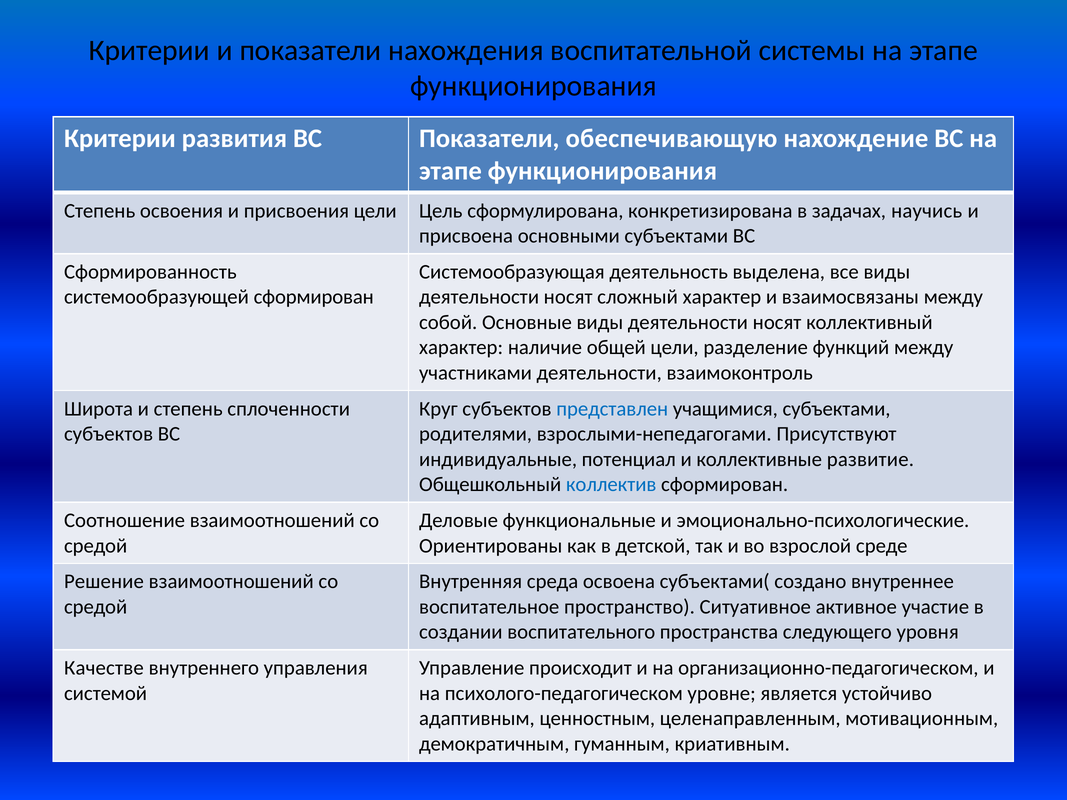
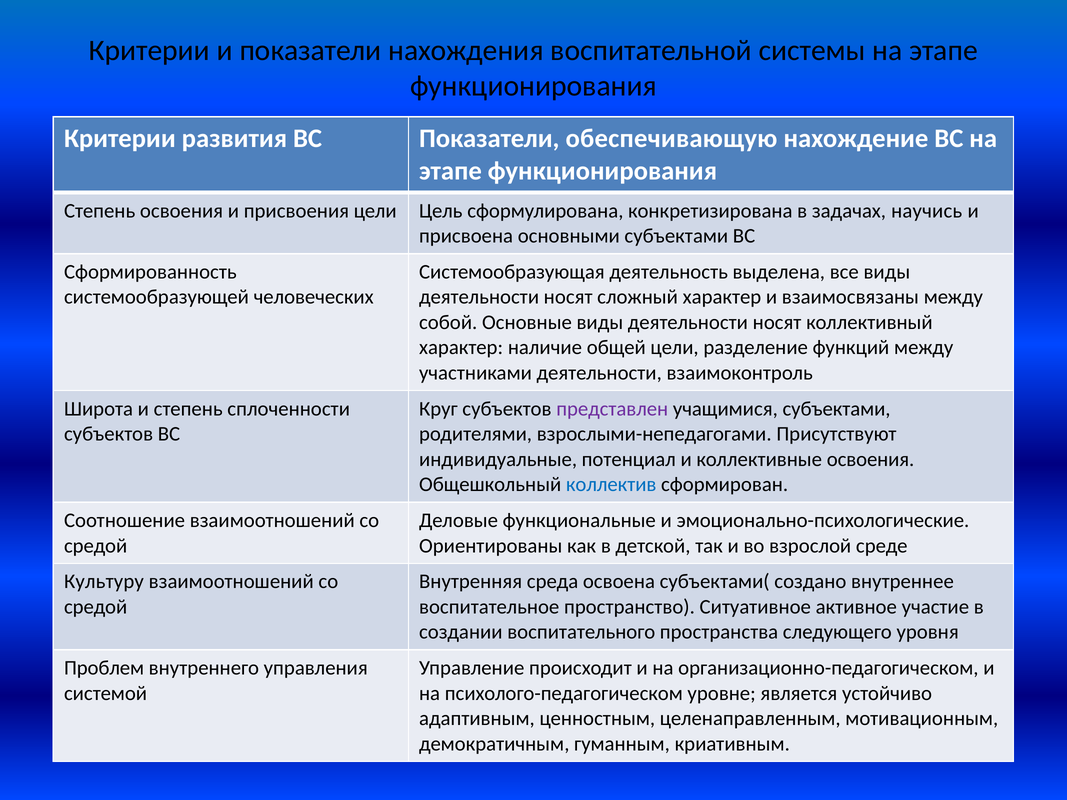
системообразующей сформирован: сформирован -> человеческих
представлен colour: blue -> purple
коллективные развитие: развитие -> освоения
Решение: Решение -> Культуру
Качестве: Качестве -> Проблем
